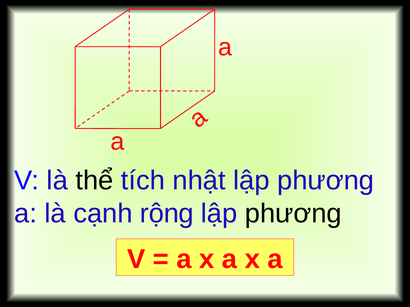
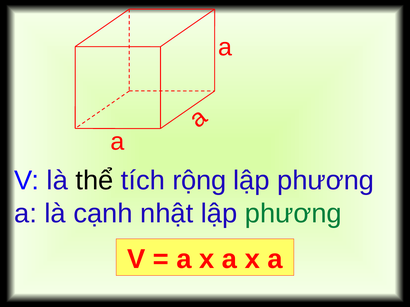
nhật: nhật -> rộng
rộng: rộng -> nhật
phương at (293, 214) colour: black -> green
